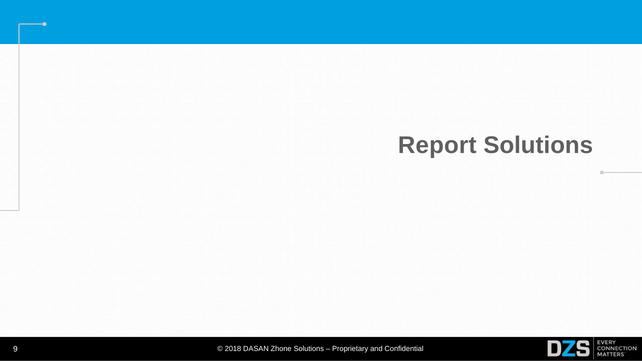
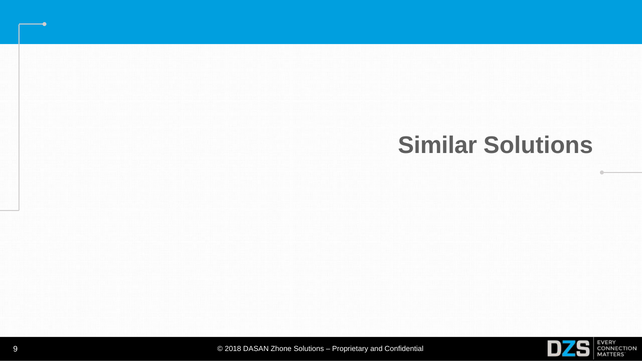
Report: Report -> Similar
